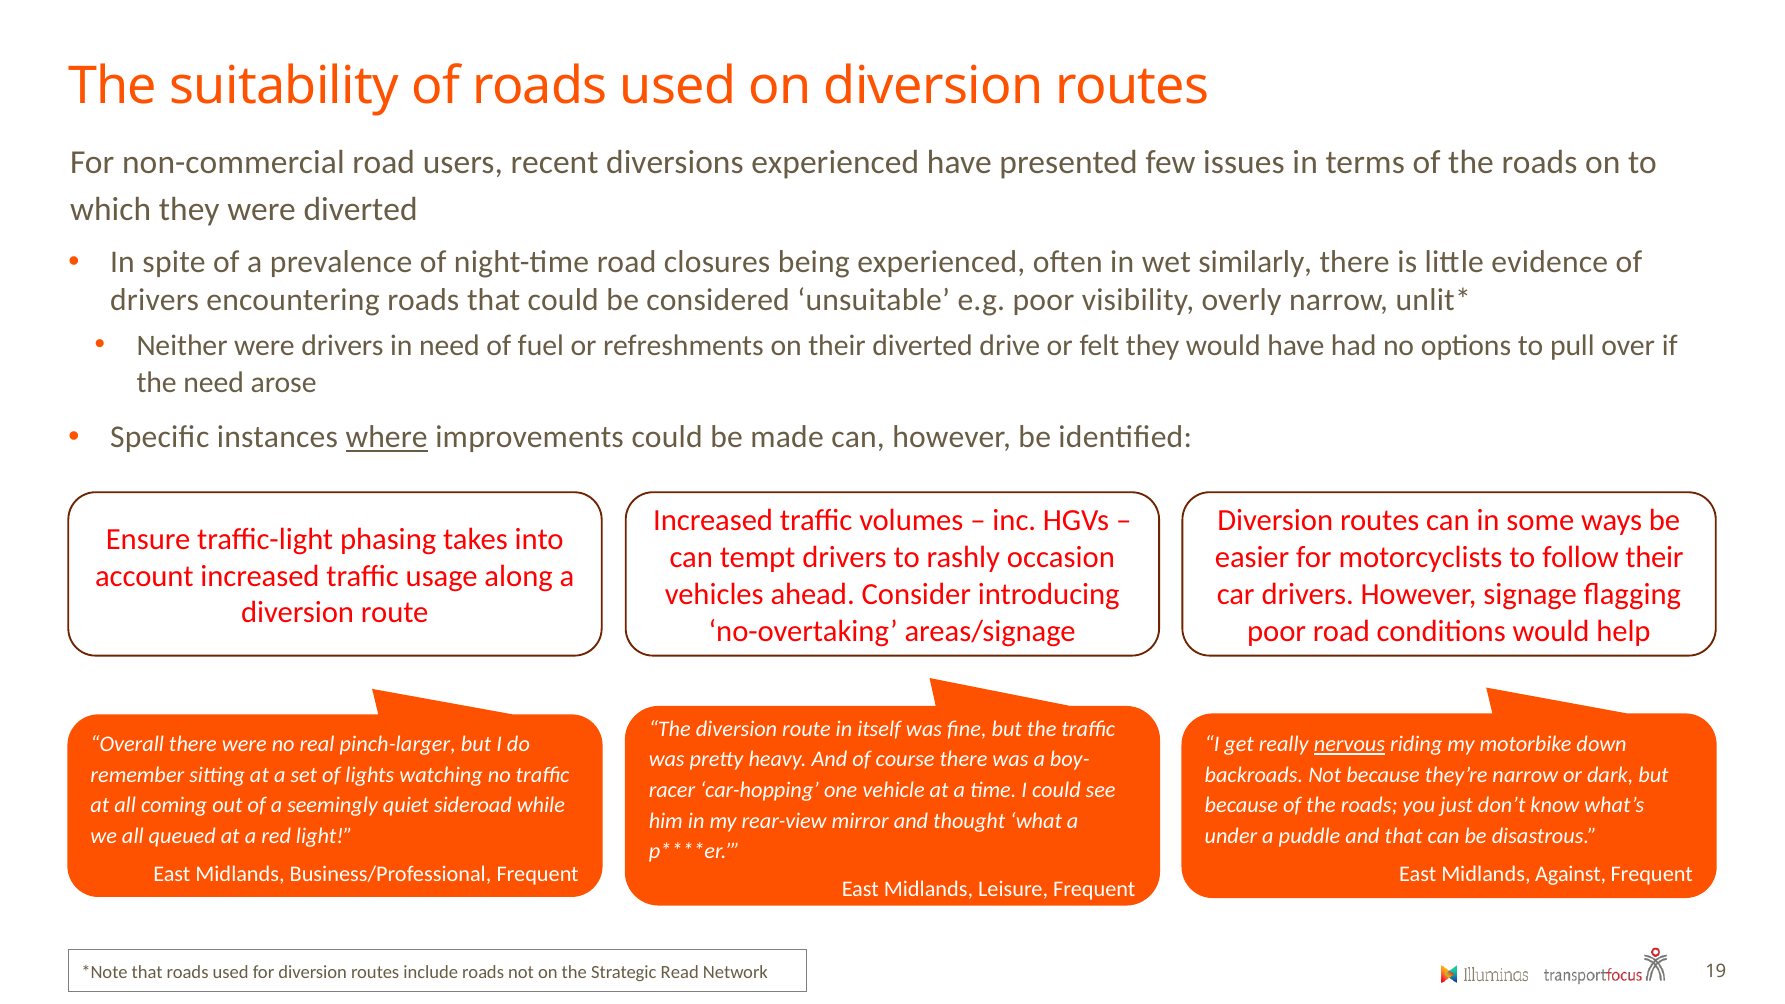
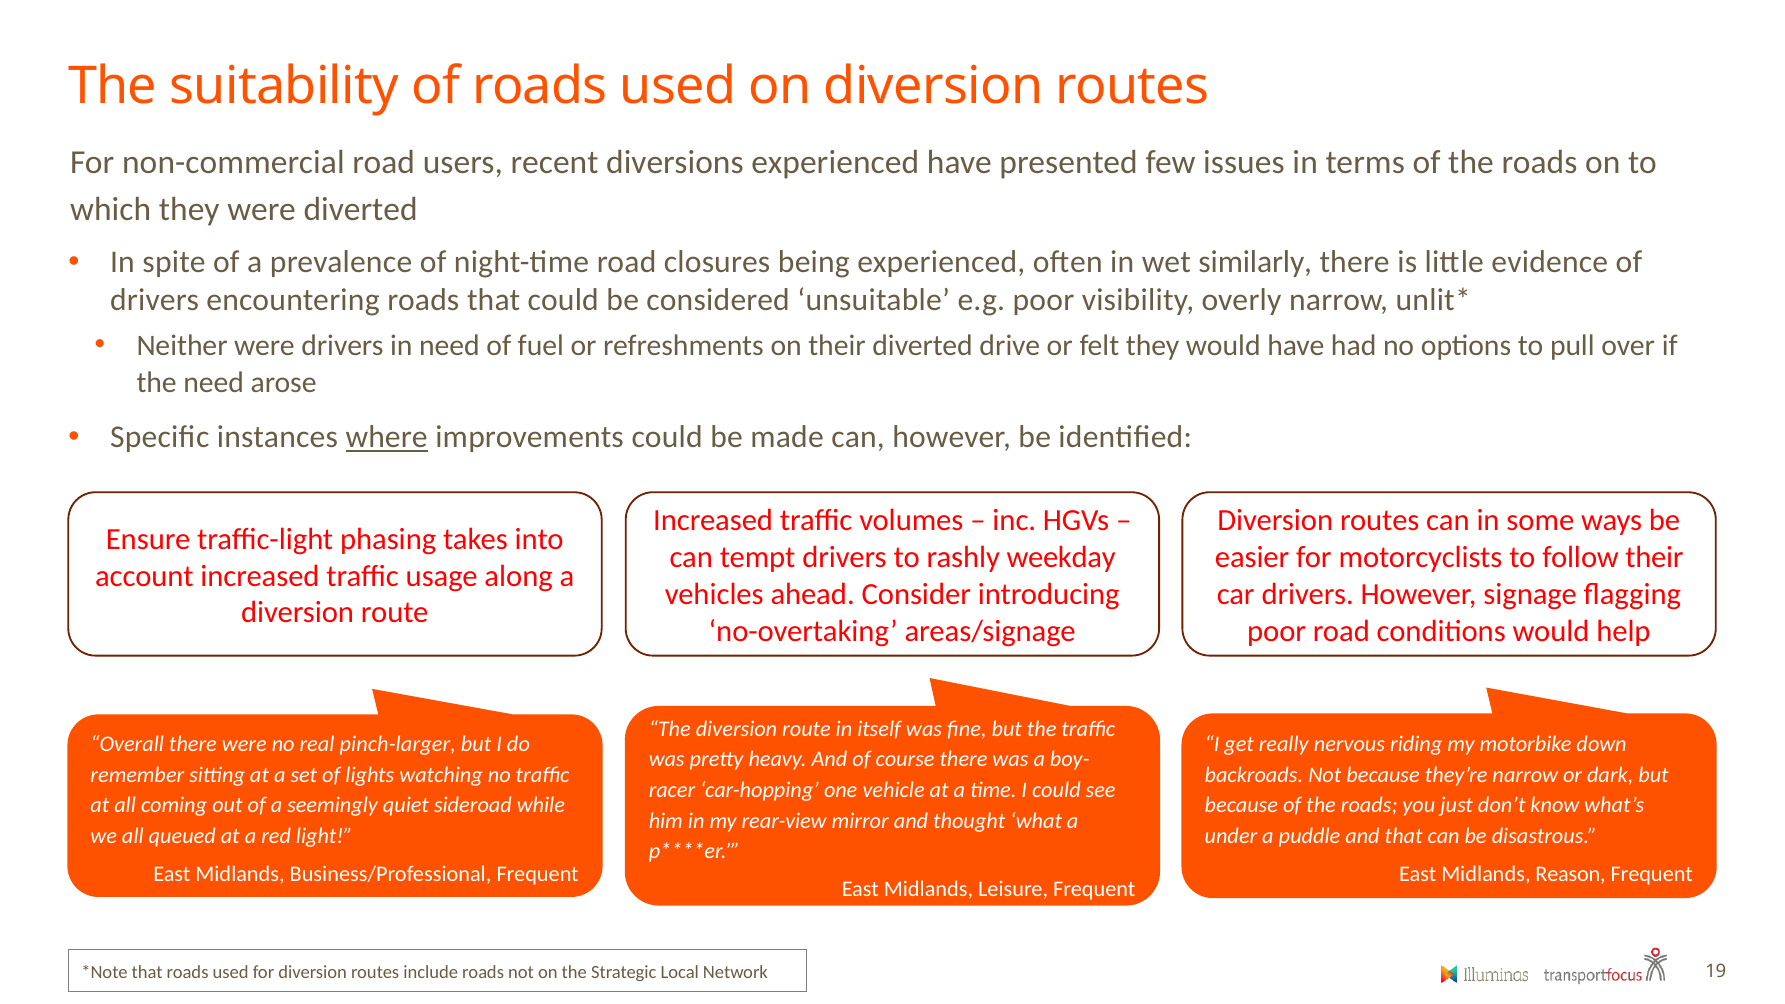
occasion: occasion -> weekday
nervous underline: present -> none
Against: Against -> Reason
Read: Read -> Local
